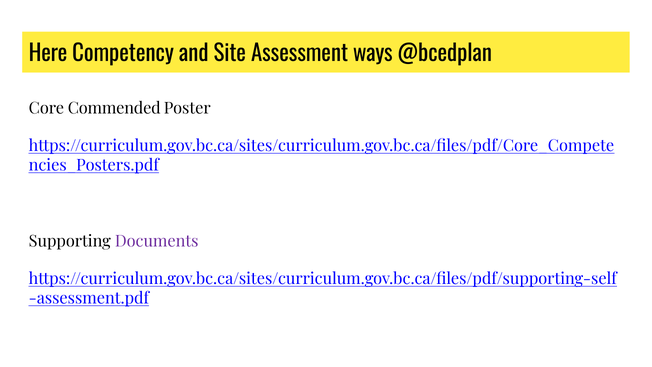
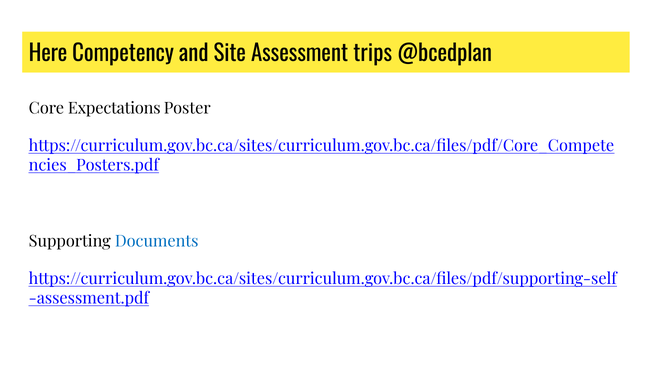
ways: ways -> trips
Commended: Commended -> Expectations
Documents colour: purple -> blue
